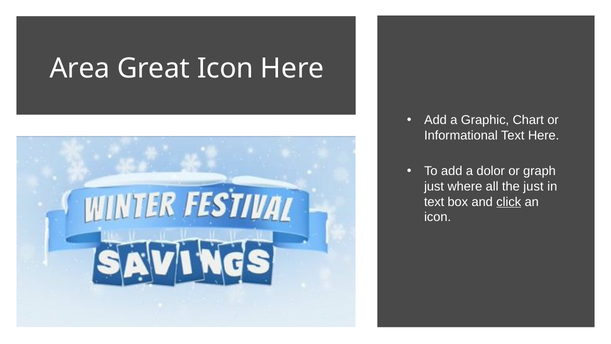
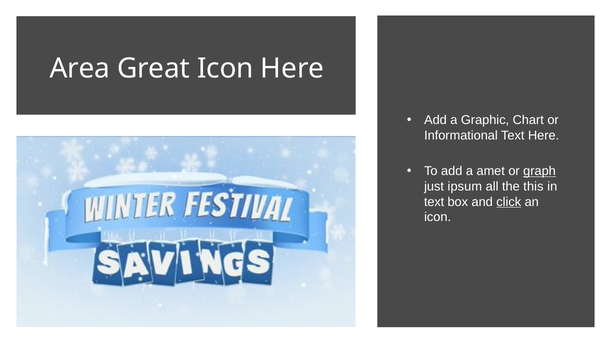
dolor: dolor -> amet
graph underline: none -> present
where: where -> ipsum
the just: just -> this
